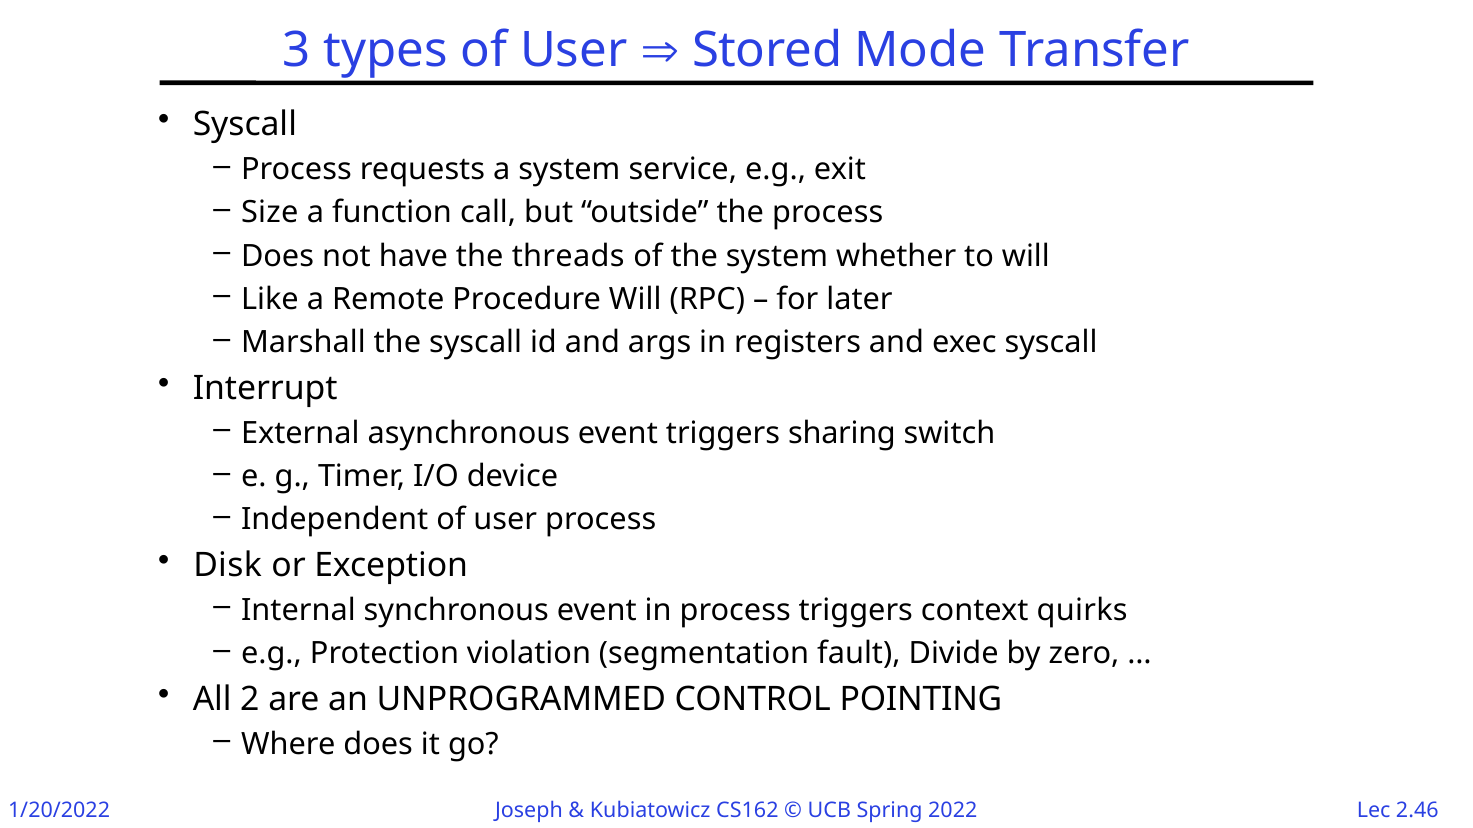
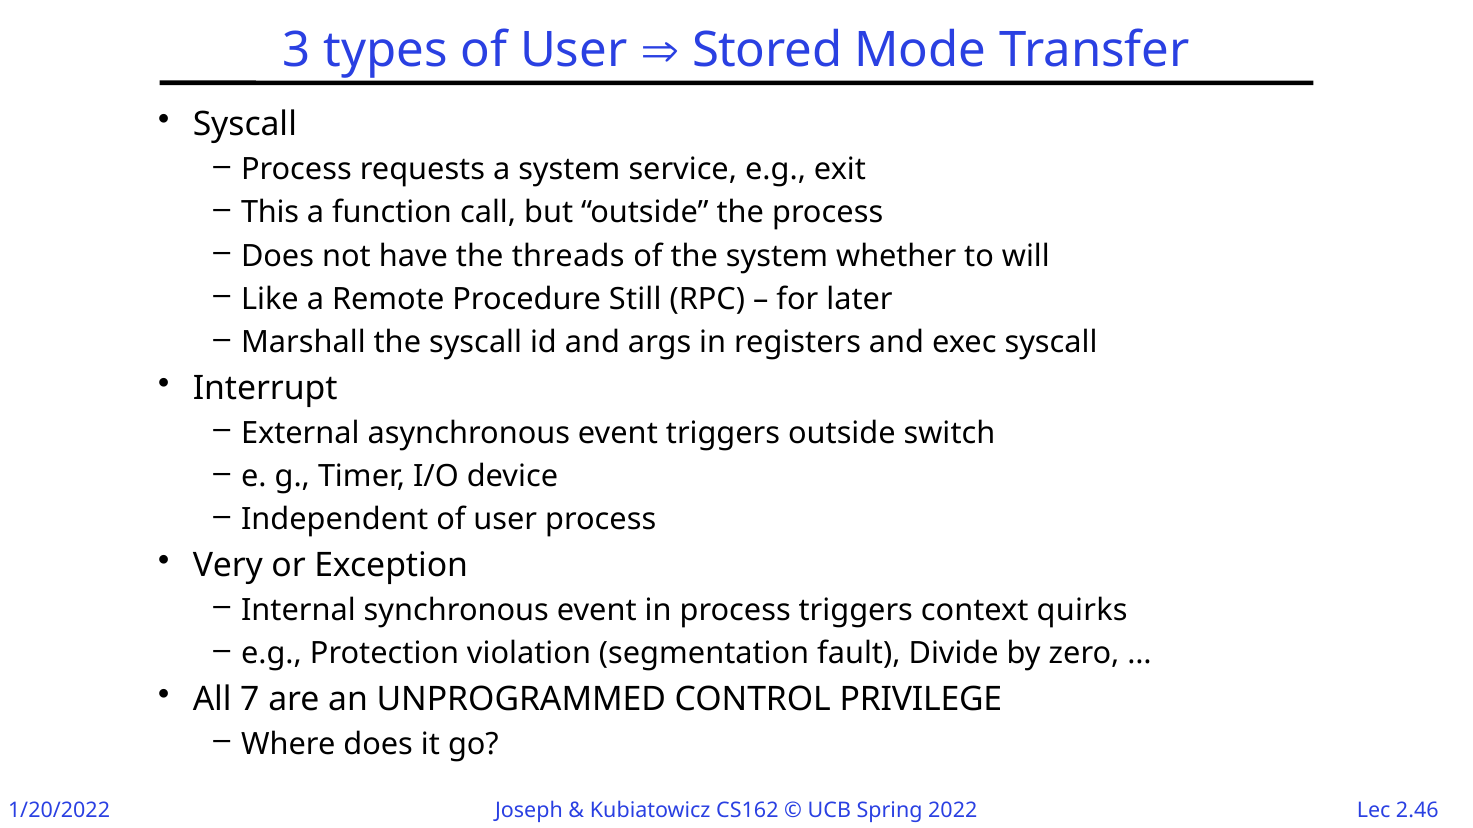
Size: Size -> This
Procedure Will: Will -> Still
triggers sharing: sharing -> outside
Disk: Disk -> Very
2: 2 -> 7
POINTING: POINTING -> PRIVILEGE
